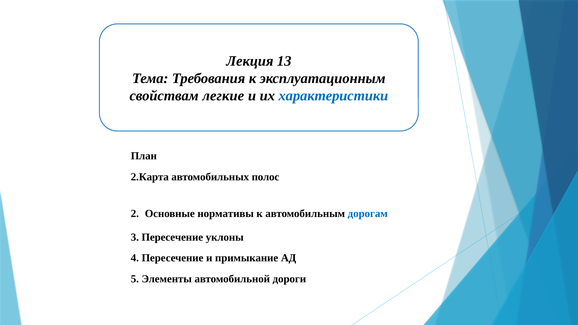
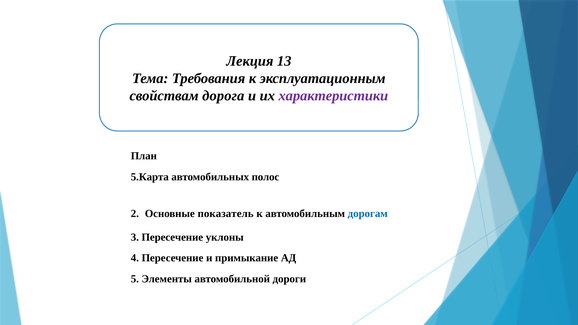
легкие: легкие -> дорога
характеристики colour: blue -> purple
2.Карта: 2.Карта -> 5.Карта
нормативы: нормативы -> показатель
